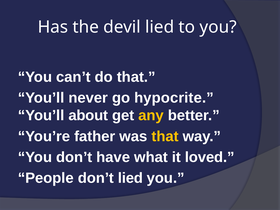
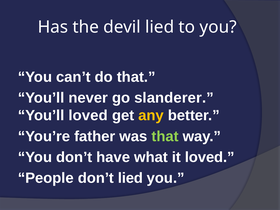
hypocrite: hypocrite -> slanderer
You’ll about: about -> loved
that at (165, 136) colour: yellow -> light green
